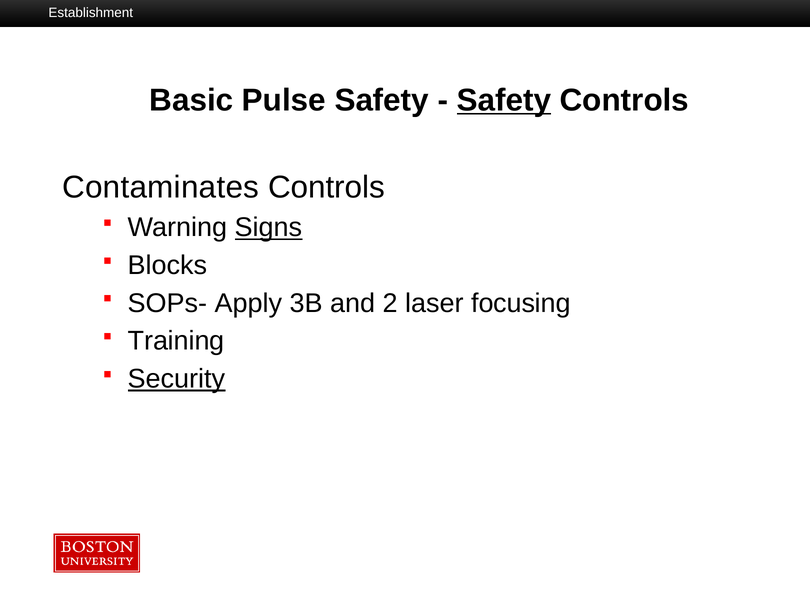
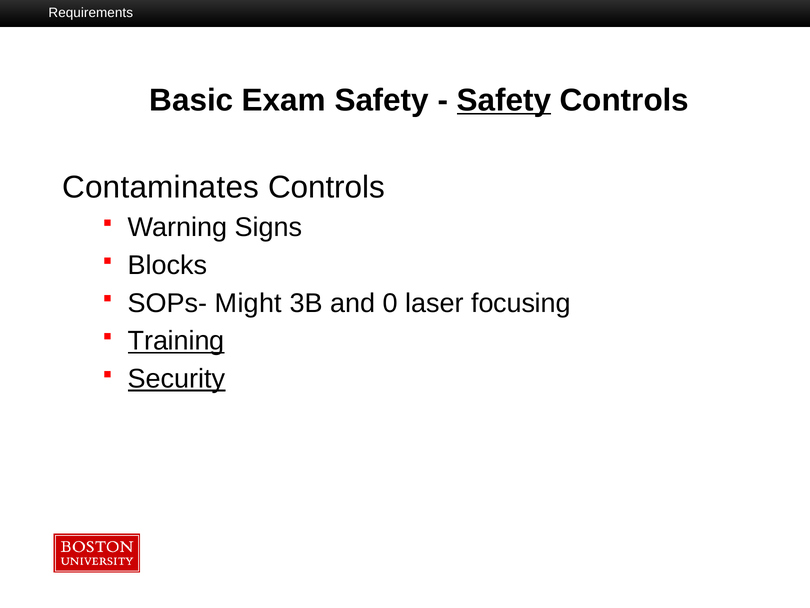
Establishment: Establishment -> Requirements
Pulse: Pulse -> Exam
Signs underline: present -> none
Apply: Apply -> Might
2: 2 -> 0
Training underline: none -> present
